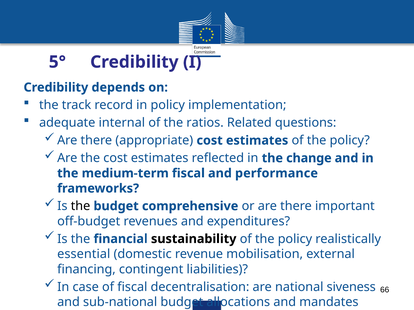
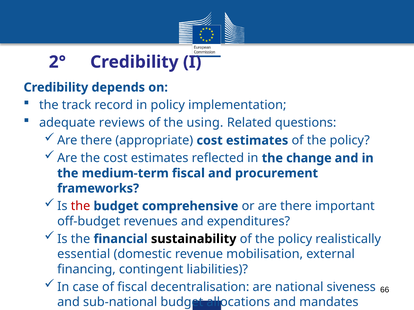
5°: 5° -> 2°
internal: internal -> reviews
ratios: ratios -> using
performance: performance -> procurement
the at (81, 206) colour: black -> red
